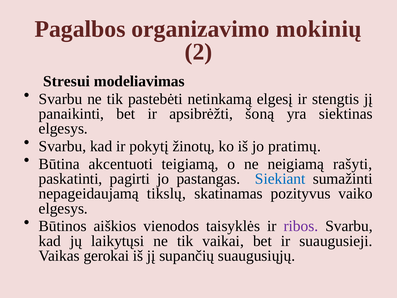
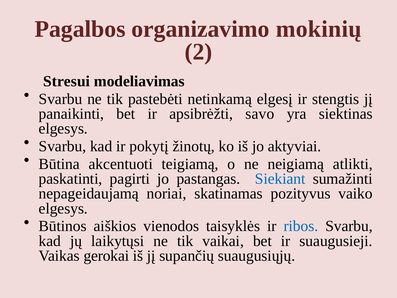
šoną: šoną -> savo
pratimų: pratimų -> aktyviai
rašyti: rašyti -> atlikti
tikslų: tikslų -> noriai
ribos colour: purple -> blue
